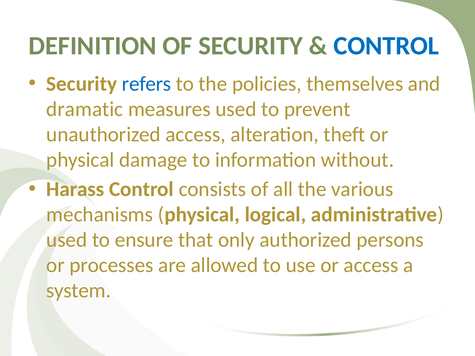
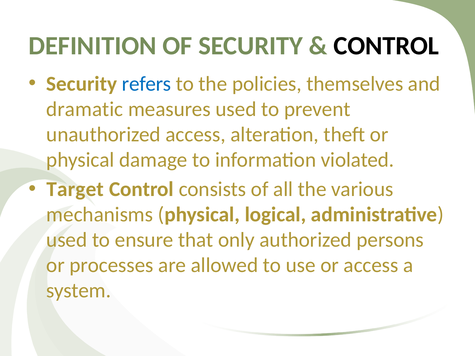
CONTROL at (386, 46) colour: blue -> black
without: without -> violated
Harass: Harass -> Target
